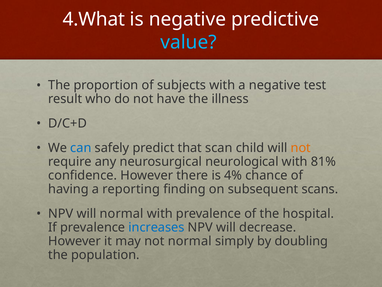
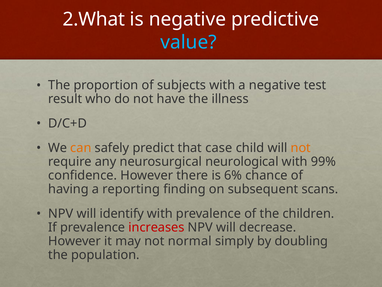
4.What: 4.What -> 2.What
can colour: blue -> orange
scan: scan -> case
81%: 81% -> 99%
4%: 4% -> 6%
will normal: normal -> identify
hospital: hospital -> children
increases colour: blue -> red
